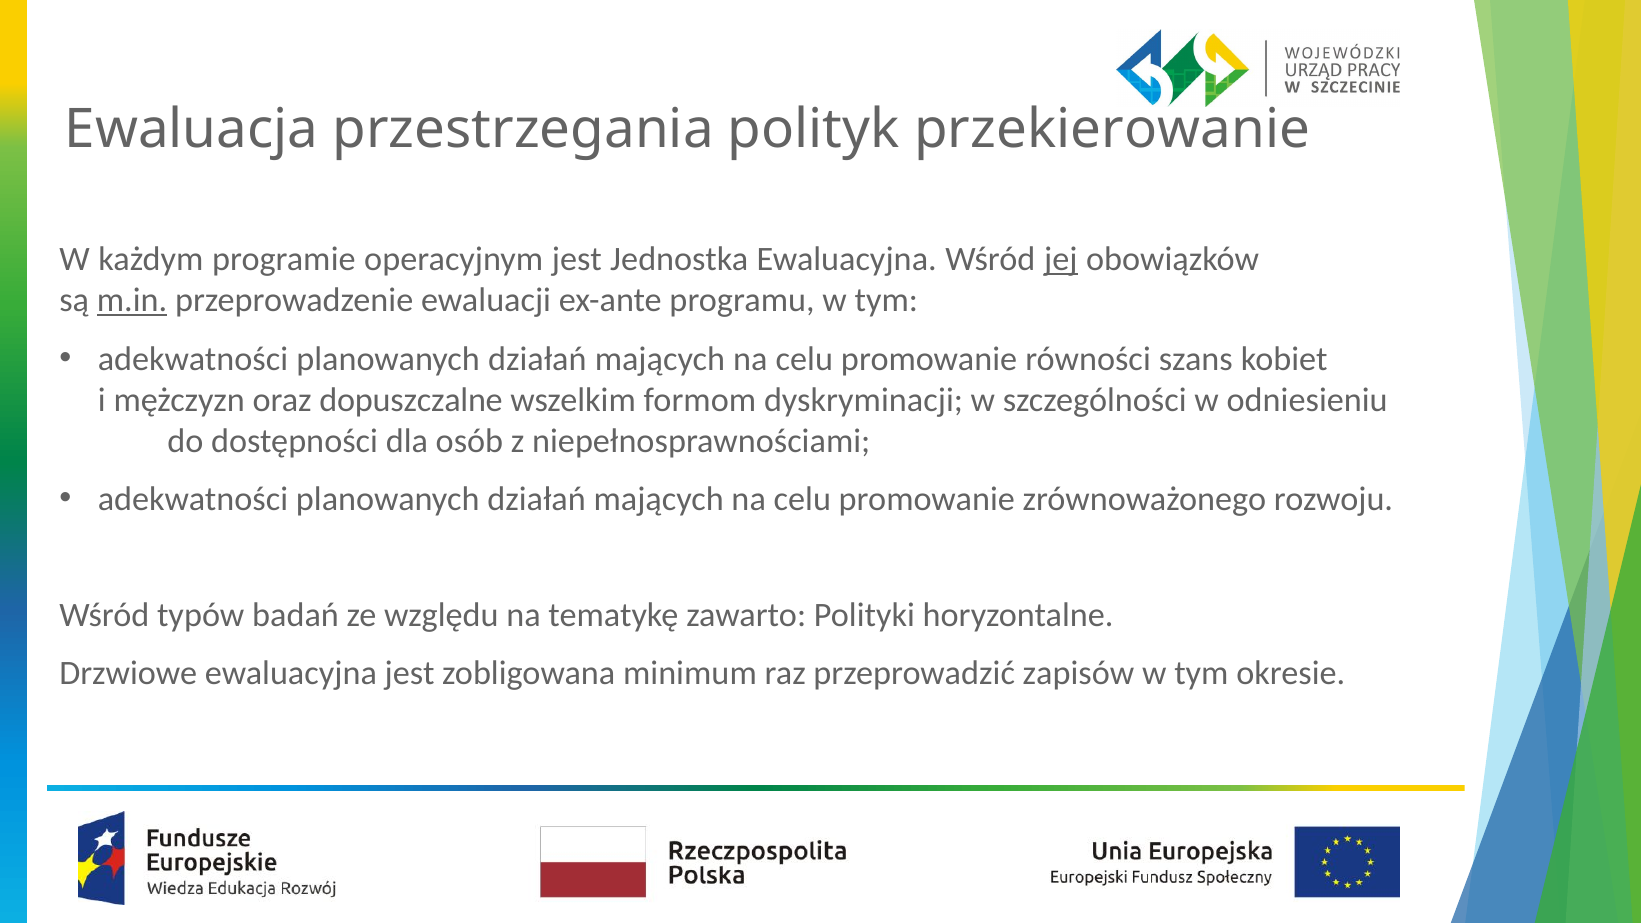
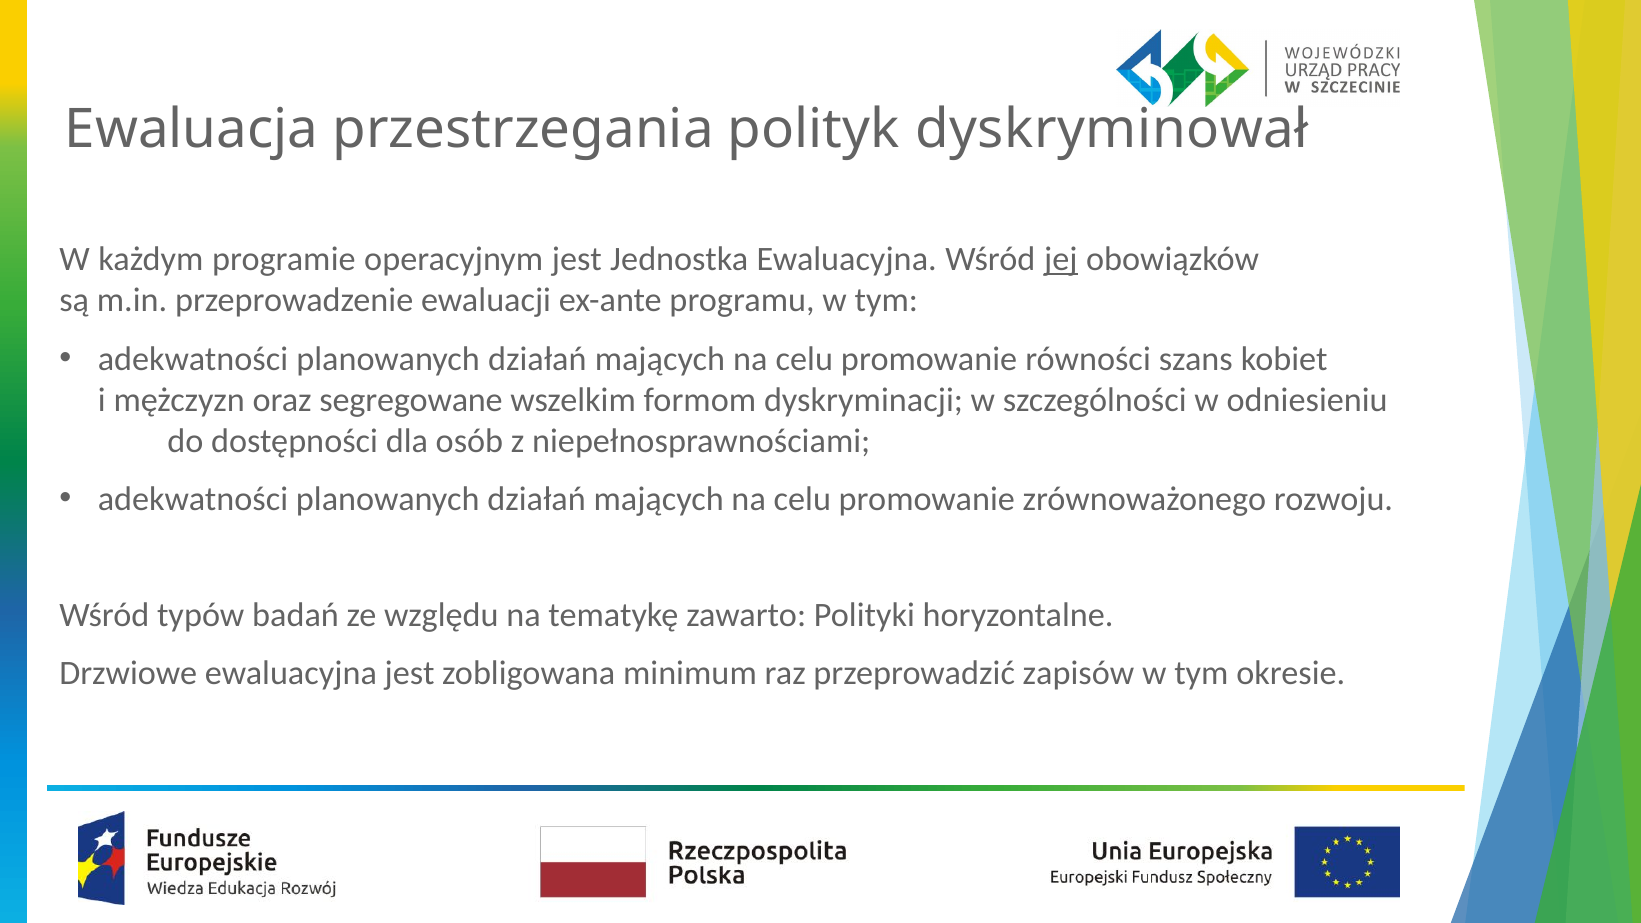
przekierowanie: przekierowanie -> dyskryminował
m.in underline: present -> none
dopuszczalne: dopuszczalne -> segregowane
